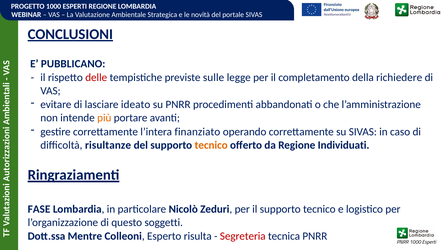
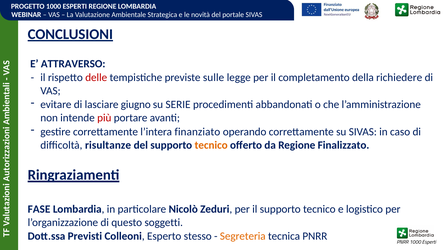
PUBBLICANO: PUBBLICANO -> ATTRAVERSO
ideato: ideato -> giugno
su PNRR: PNRR -> SERIE
più colour: orange -> red
Individuati: Individuati -> Finalizzato
Mentre: Mentre -> Previsti
risulta: risulta -> stesso
Segreteria colour: red -> orange
